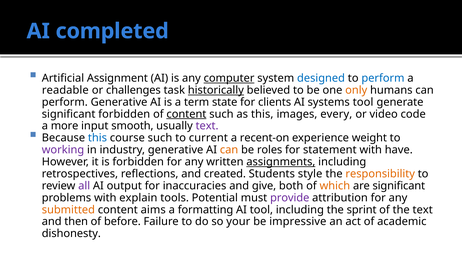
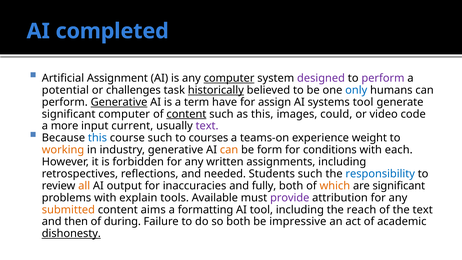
designed colour: blue -> purple
perform at (383, 78) colour: blue -> purple
readable: readable -> potential
only colour: orange -> blue
Generative at (119, 102) underline: none -> present
state: state -> have
clients: clients -> assign
significant forbidden: forbidden -> computer
every: every -> could
smooth: smooth -> current
current: current -> courses
recent-on: recent-on -> teams-on
working colour: purple -> orange
roles: roles -> form
statement: statement -> conditions
have: have -> each
assignments underline: present -> none
created: created -> needed
Students style: style -> such
responsibility colour: orange -> blue
all colour: purple -> orange
give: give -> fully
Potential: Potential -> Available
sprint: sprint -> reach
before: before -> during
so your: your -> both
dishonesty underline: none -> present
